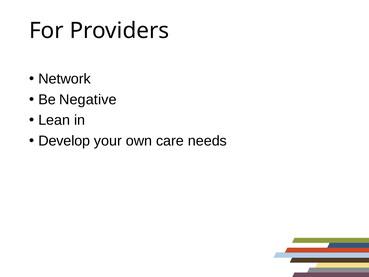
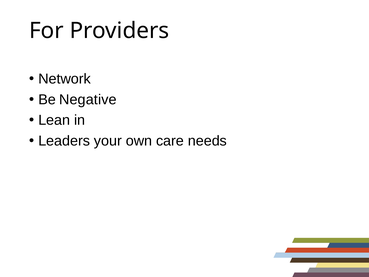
Develop: Develop -> Leaders
